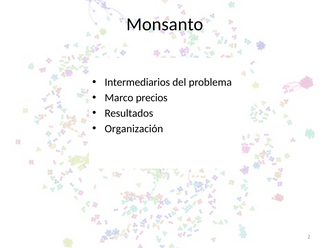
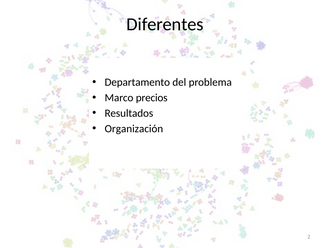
Monsanto: Monsanto -> Diferentes
Intermediarios: Intermediarios -> Departamento
